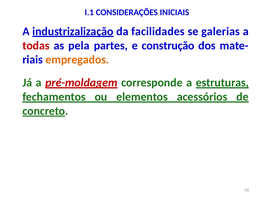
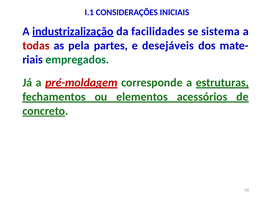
galerias: galerias -> sistema
construção: construção -> desejáveis
empregados colour: orange -> green
